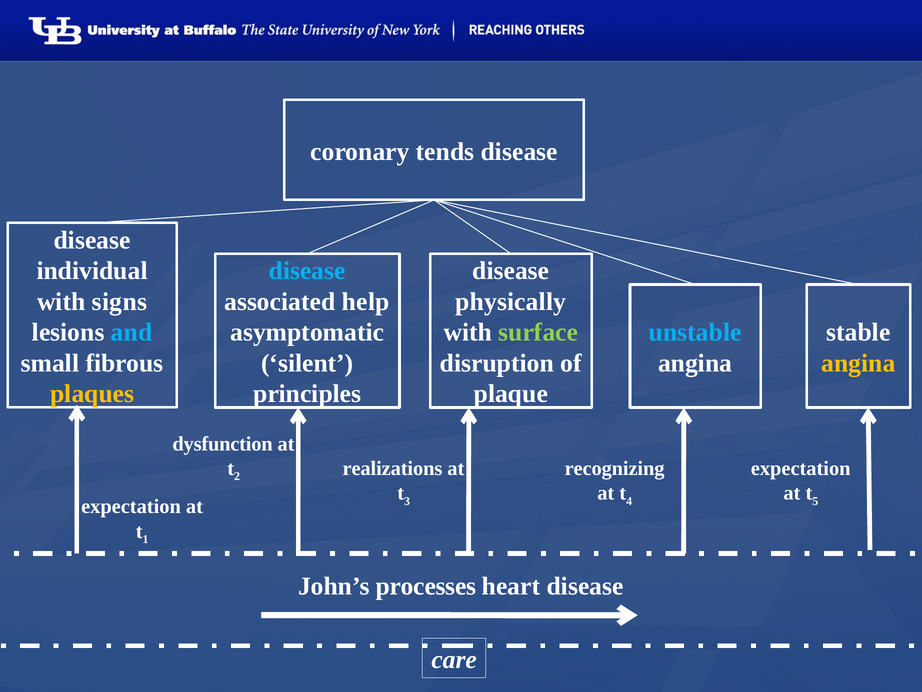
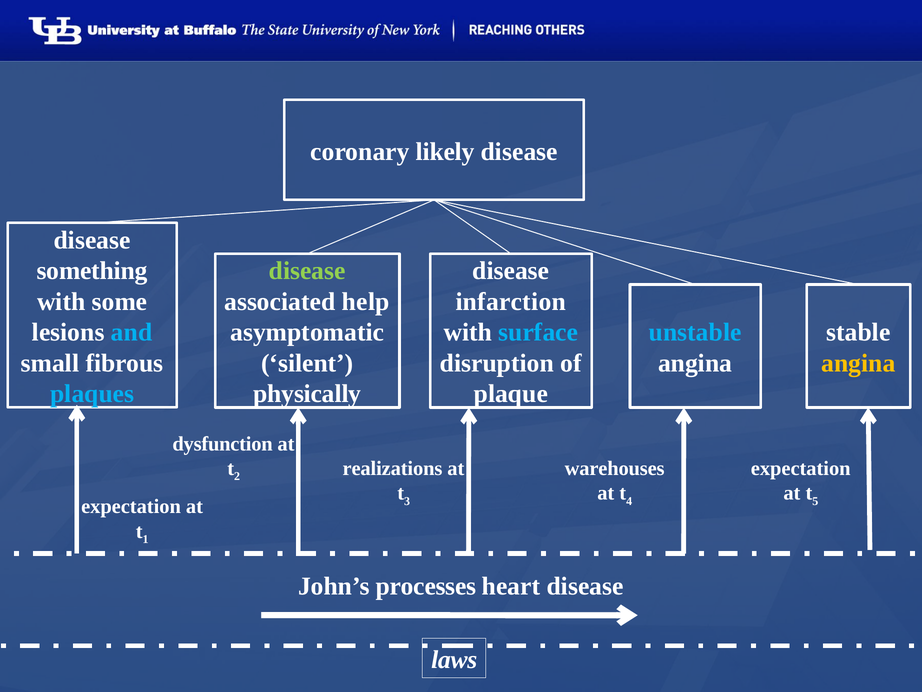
tends: tends -> likely
individual: individual -> something
disease at (307, 271) colour: light blue -> light green
signs: signs -> some
physically: physically -> infarction
surface colour: light green -> light blue
plaques colour: yellow -> light blue
principles: principles -> physically
recognizing: recognizing -> warehouses
care: care -> laws
